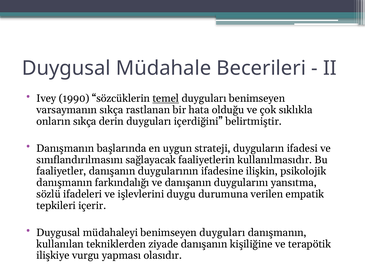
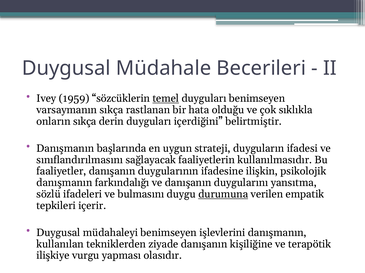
1990: 1990 -> 1959
işlevlerini: işlevlerini -> bulmasını
durumuna underline: none -> present
benimseyen duyguları: duyguları -> işlevlerini
